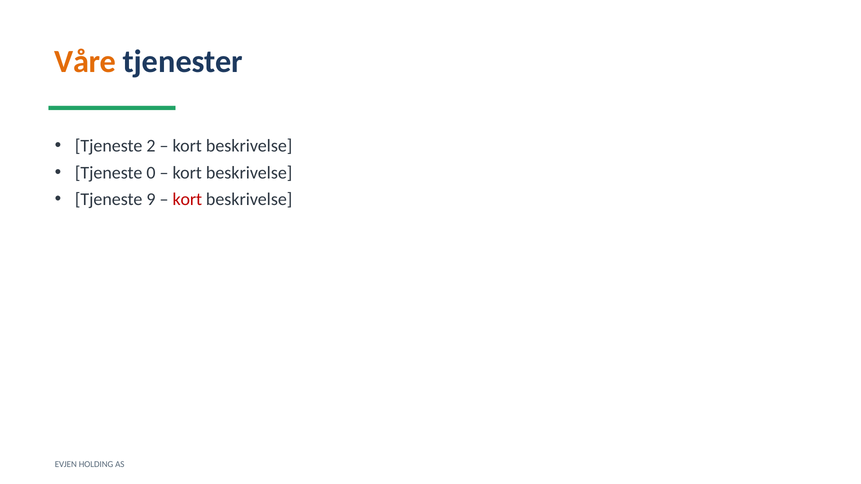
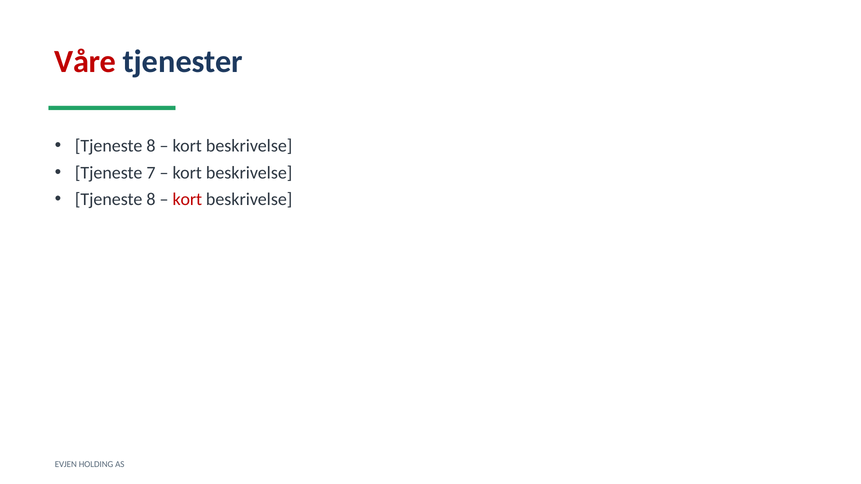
Våre colour: orange -> red
2 at (151, 146): 2 -> 8
0: 0 -> 7
9 at (151, 200): 9 -> 8
